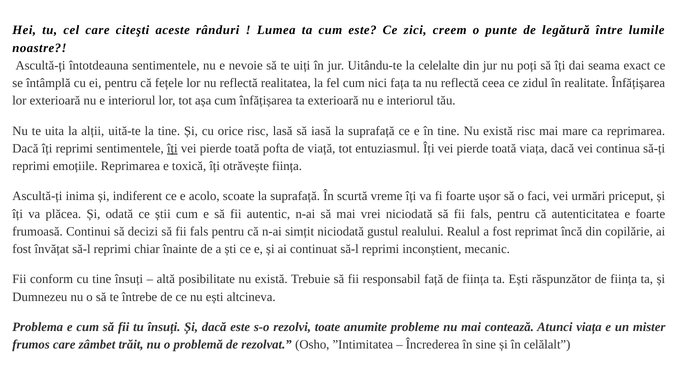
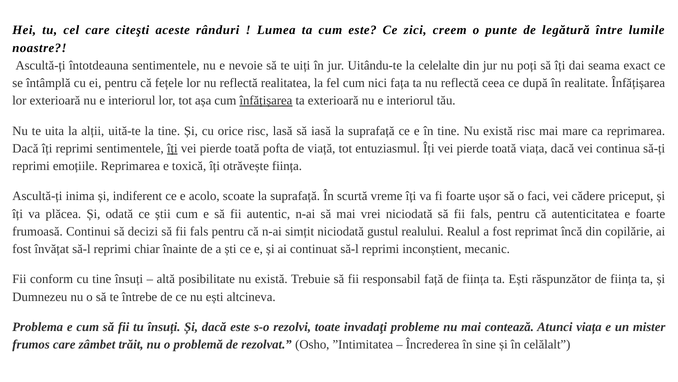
zidul: zidul -> după
înfățișarea at (266, 100) underline: none -> present
urmări: urmări -> cădere
anumite: anumite -> invadaţi
